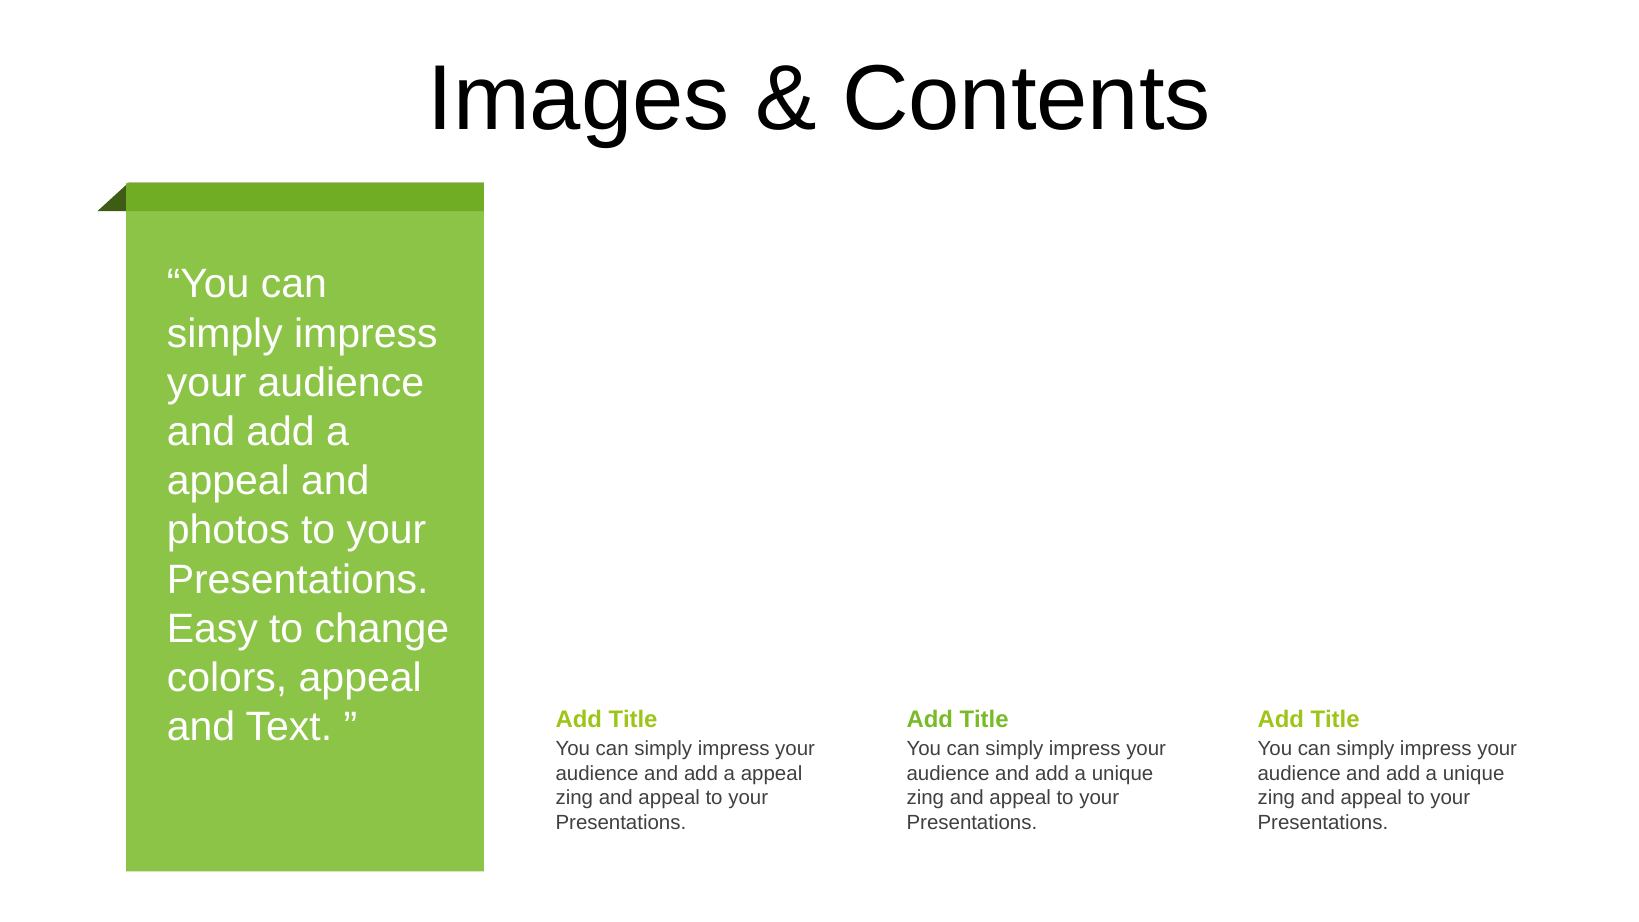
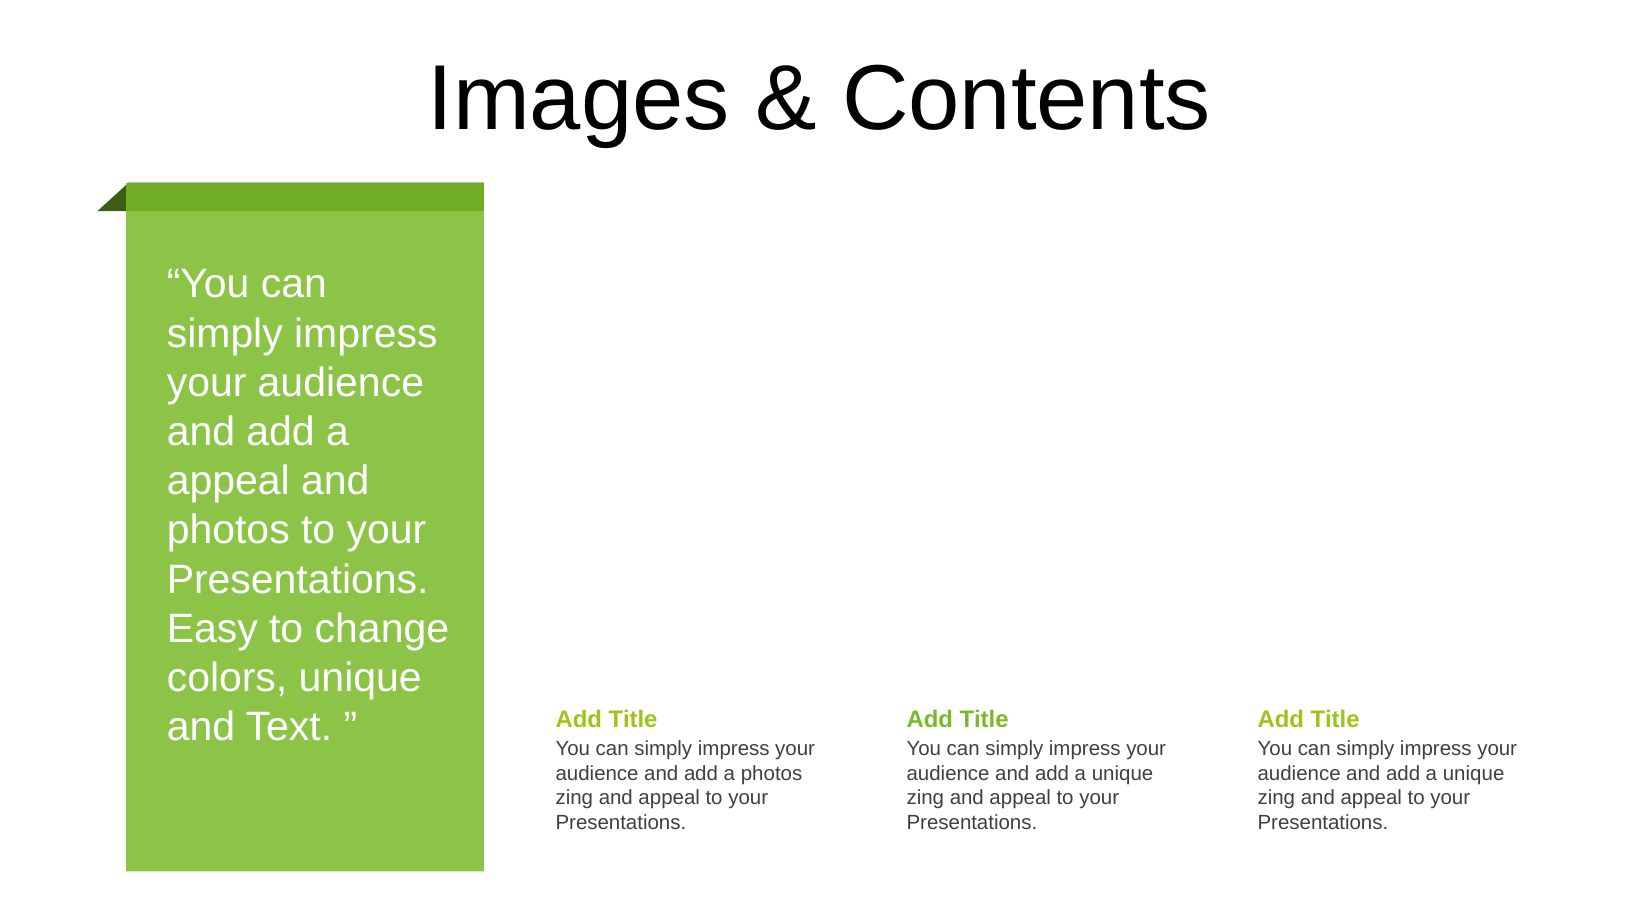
colors appeal: appeal -> unique
appeal at (772, 774): appeal -> photos
